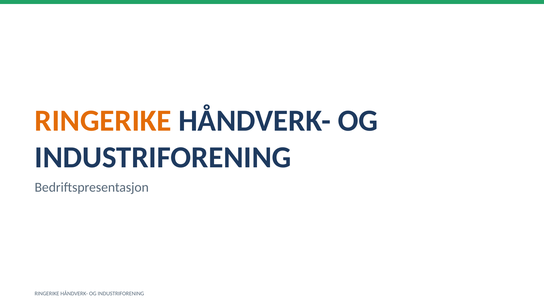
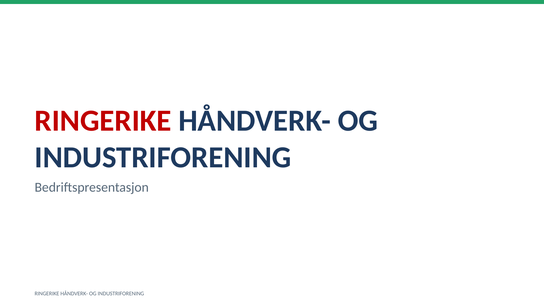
RINGERIKE at (103, 121) colour: orange -> red
